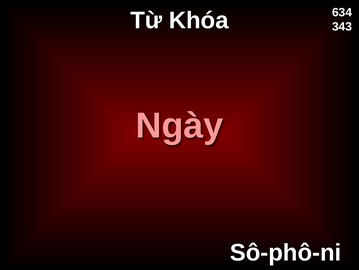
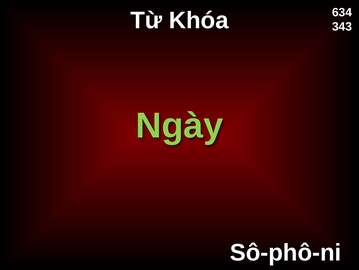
Ngày colour: pink -> light green
